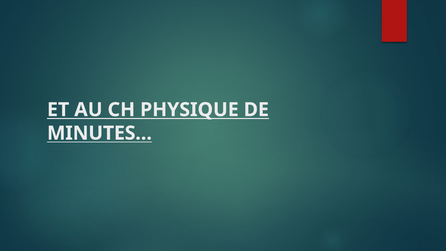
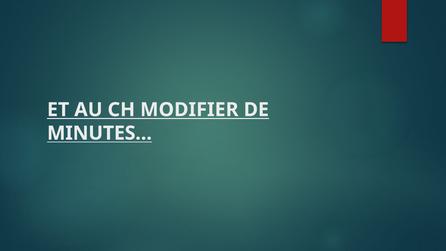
PHYSIQUE: PHYSIQUE -> MODIFIER
